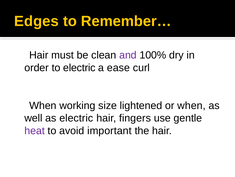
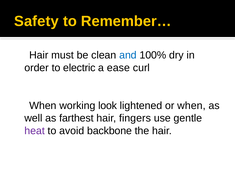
Edges: Edges -> Safety
and colour: purple -> blue
size: size -> look
as electric: electric -> farthest
important: important -> backbone
